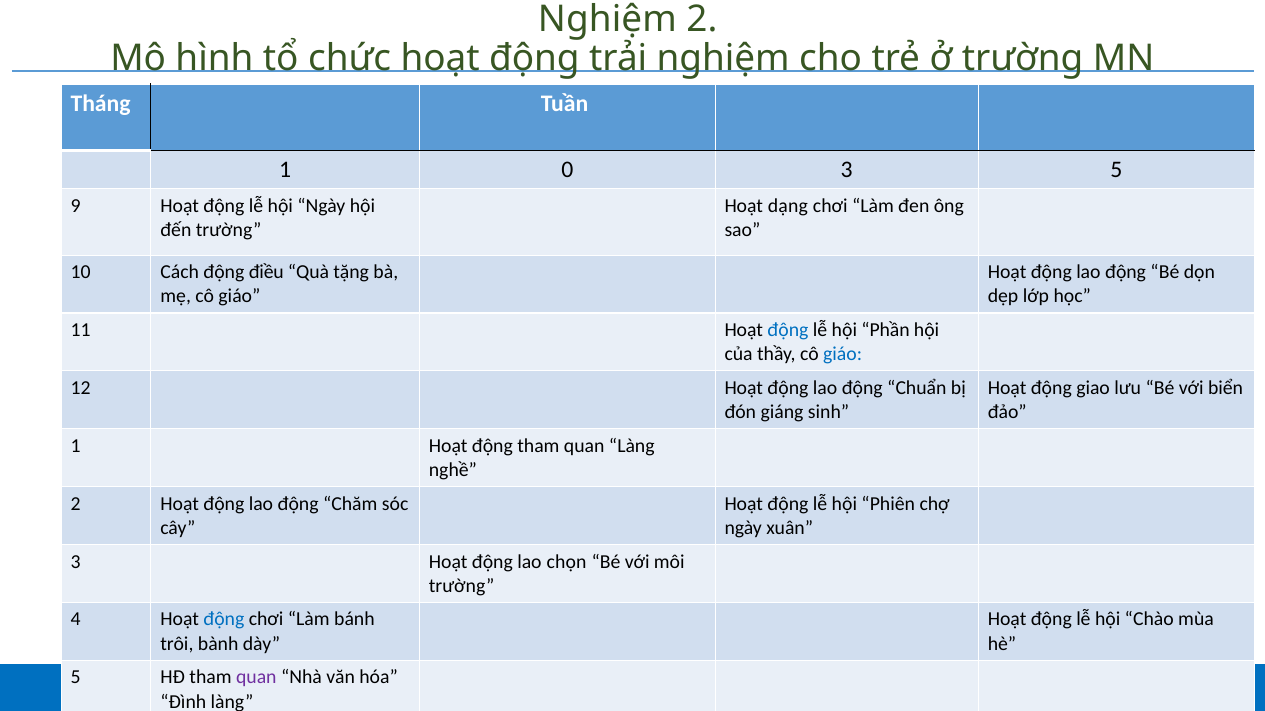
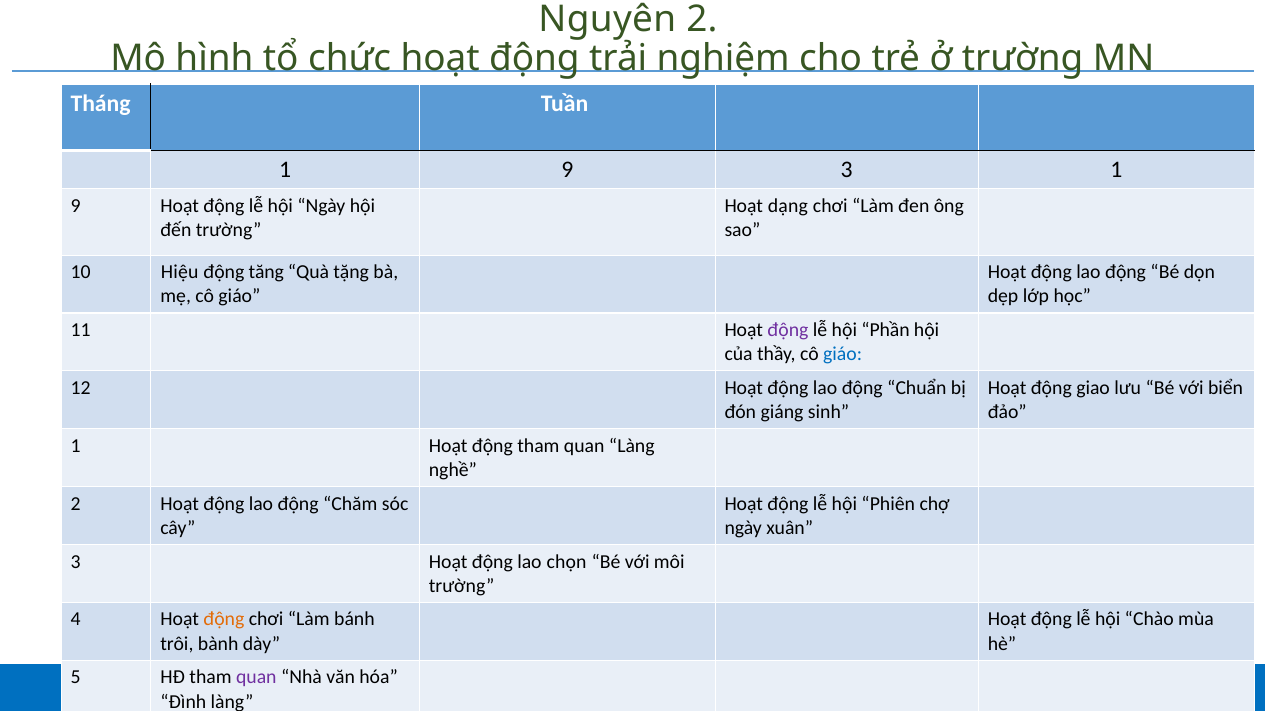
Nghiệm at (607, 19): Nghiệm -> Nguyên
0 at (567, 170): 0 -> 9
3 5: 5 -> 1
Cách: Cách -> Hiệu
điều: điều -> tăng
động at (788, 330) colour: blue -> purple
động at (224, 620) colour: blue -> orange
